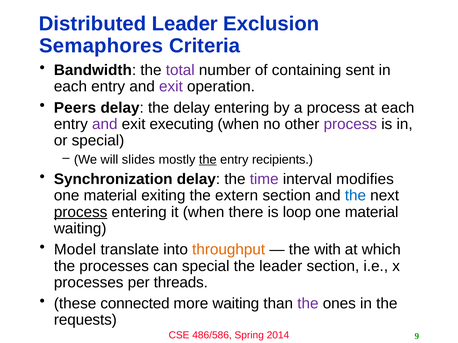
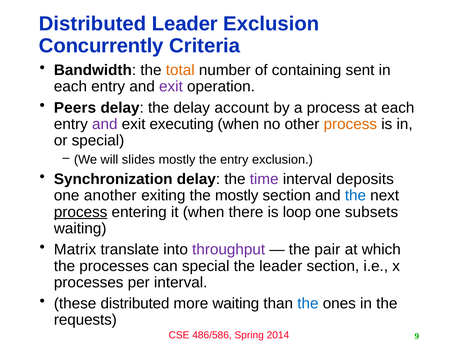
Semaphores: Semaphores -> Concurrently
total colour: purple -> orange
delay entering: entering -> account
process at (350, 124) colour: purple -> orange
the at (208, 160) underline: present -> none
entry recipients: recipients -> exclusion
modifies: modifies -> deposits
material at (110, 196): material -> another
the extern: extern -> mostly
material at (372, 212): material -> subsets
Model: Model -> Matrix
throughput colour: orange -> purple
with: with -> pair
per threads: threads -> interval
these connected: connected -> distributed
the at (308, 304) colour: purple -> blue
